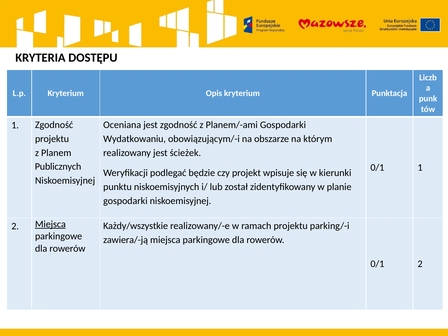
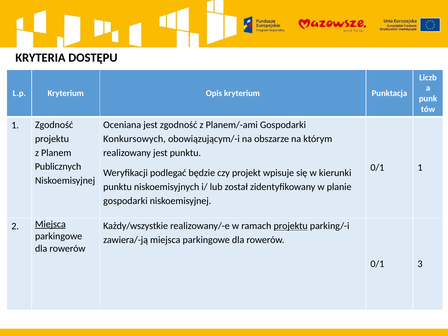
Wydatkowaniu: Wydatkowaniu -> Konkursowych
jest ścieżek: ścieżek -> punktu
projektu at (291, 226) underline: none -> present
0/1 2: 2 -> 3
